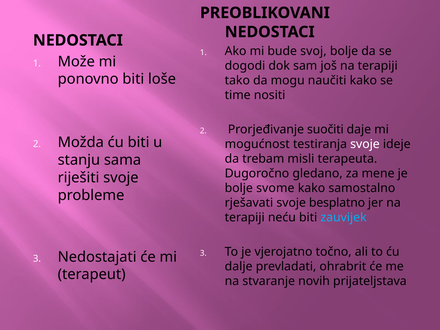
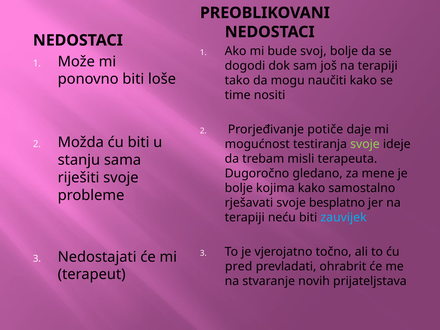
suočiti: suočiti -> potiče
svoje at (365, 144) colour: white -> light green
svome: svome -> kojima
dalje: dalje -> pred
